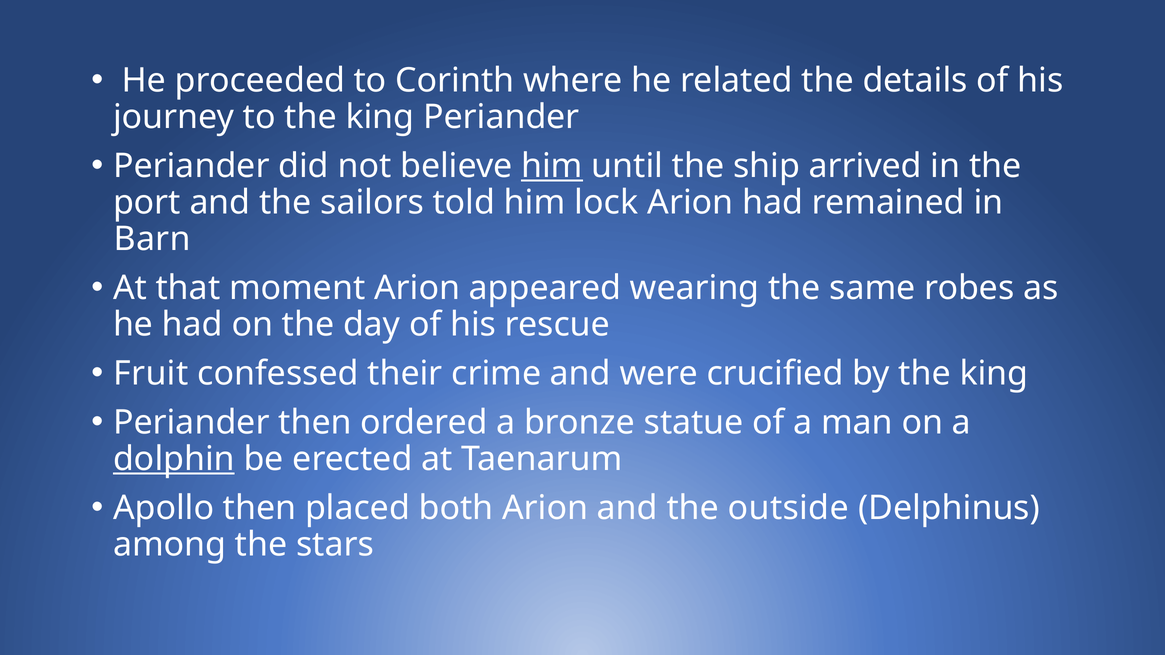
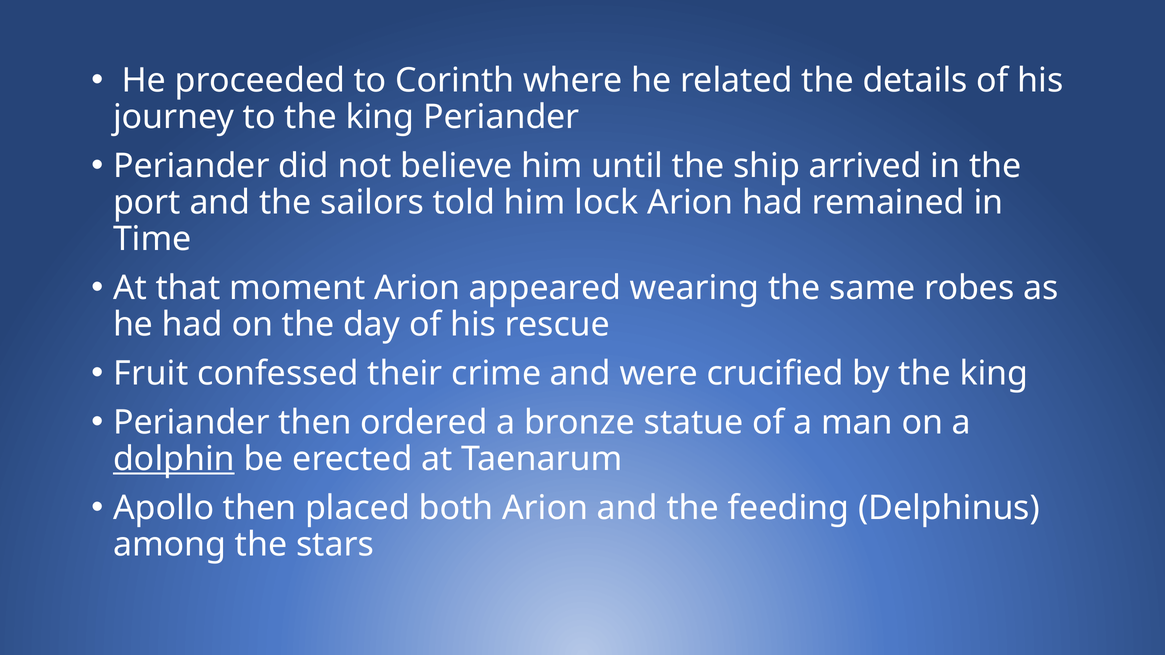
him at (552, 166) underline: present -> none
Barn: Barn -> Time
outside: outside -> feeding
